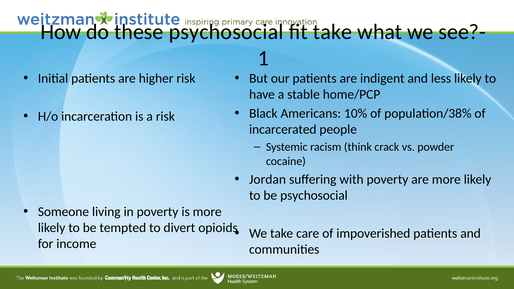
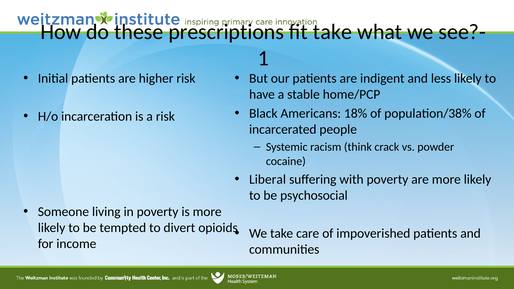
these psychosocial: psychosocial -> prescriptions
10%: 10% -> 18%
Jordan: Jordan -> Liberal
